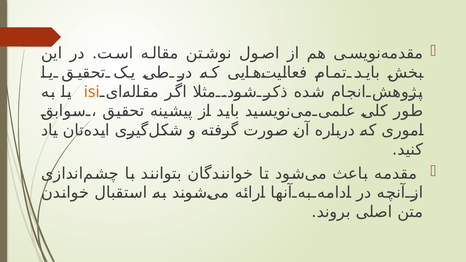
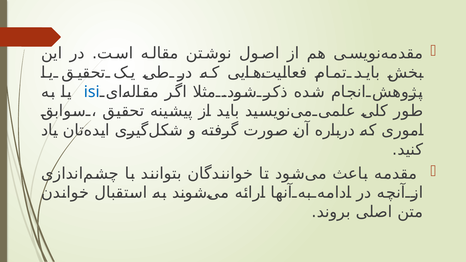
isi colour: orange -> blue
